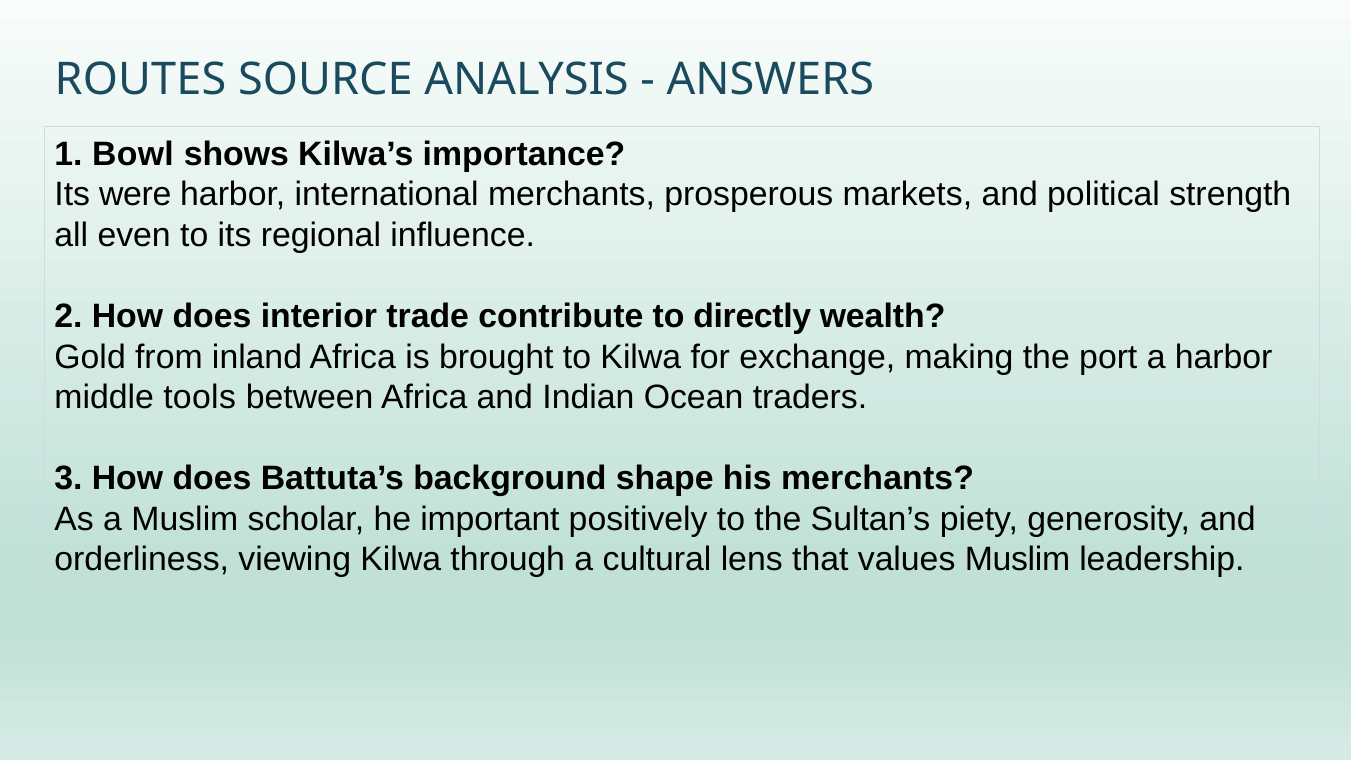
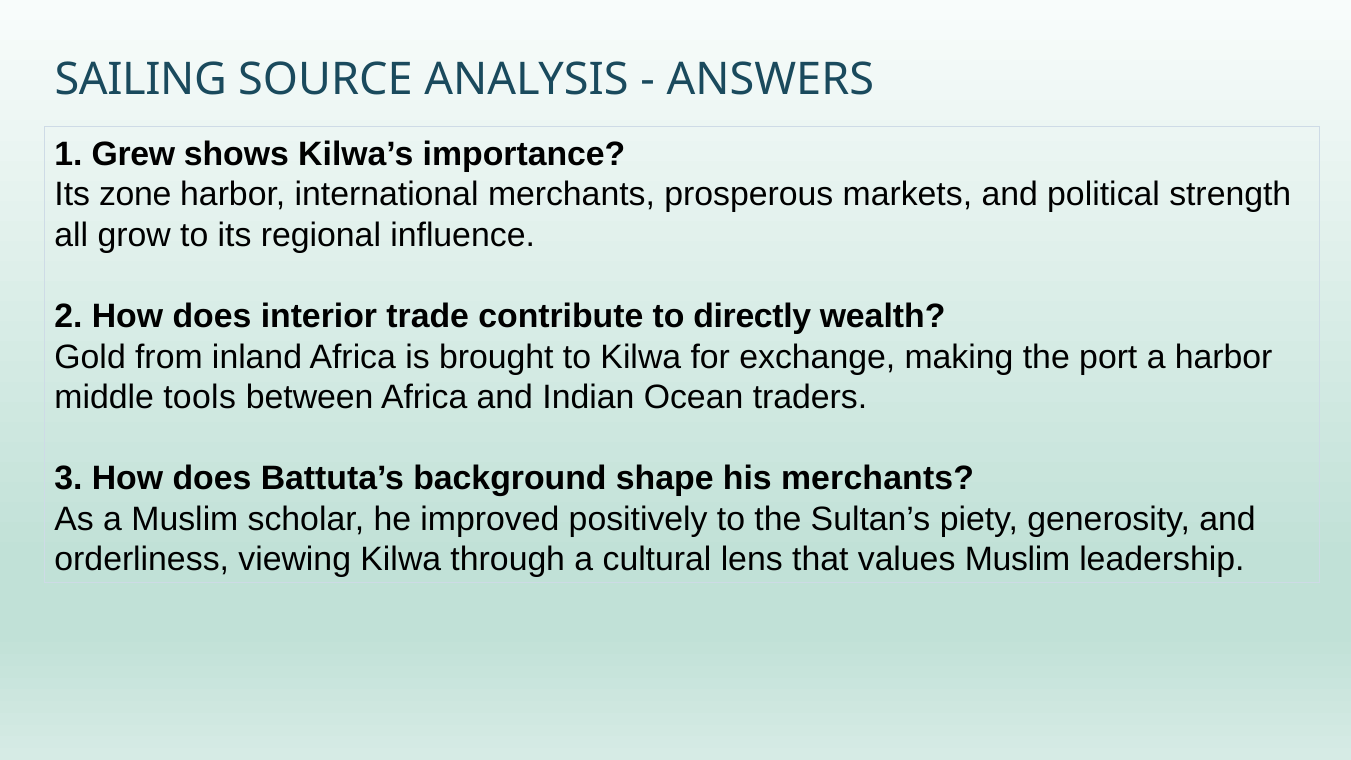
ROUTES: ROUTES -> SAILING
Bowl: Bowl -> Grew
were: were -> zone
even: even -> grow
important: important -> improved
